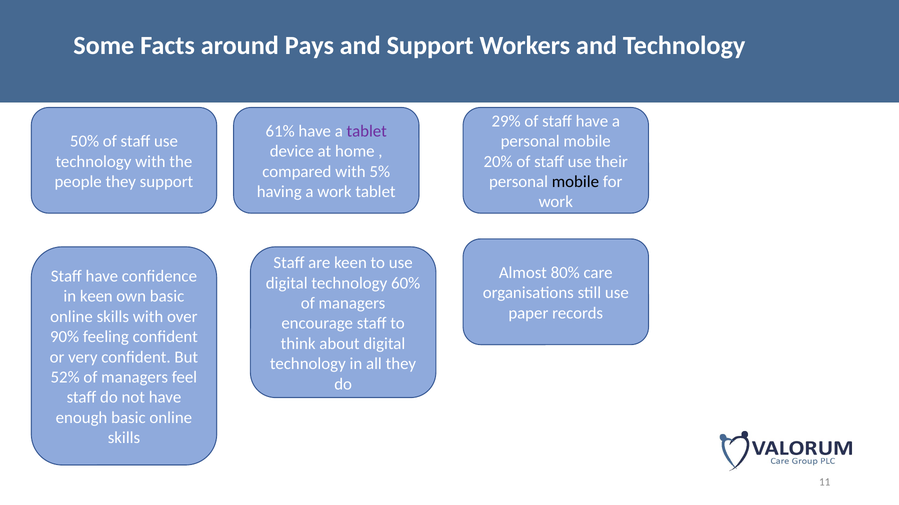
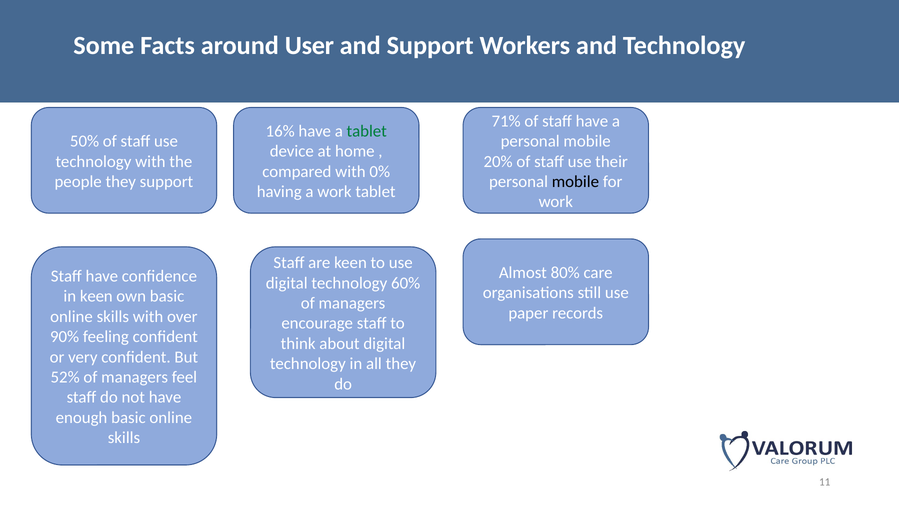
Pays: Pays -> User
29%: 29% -> 71%
61%: 61% -> 16%
tablet at (367, 131) colour: purple -> green
5%: 5% -> 0%
